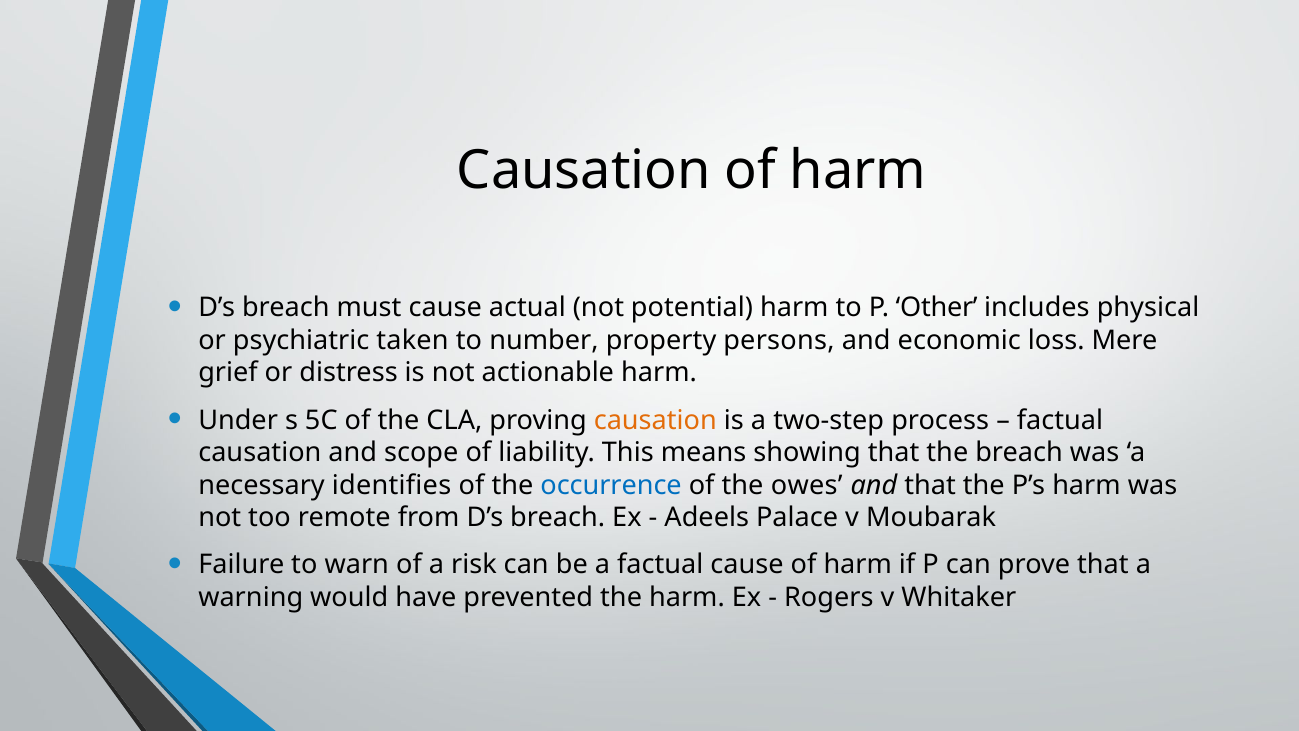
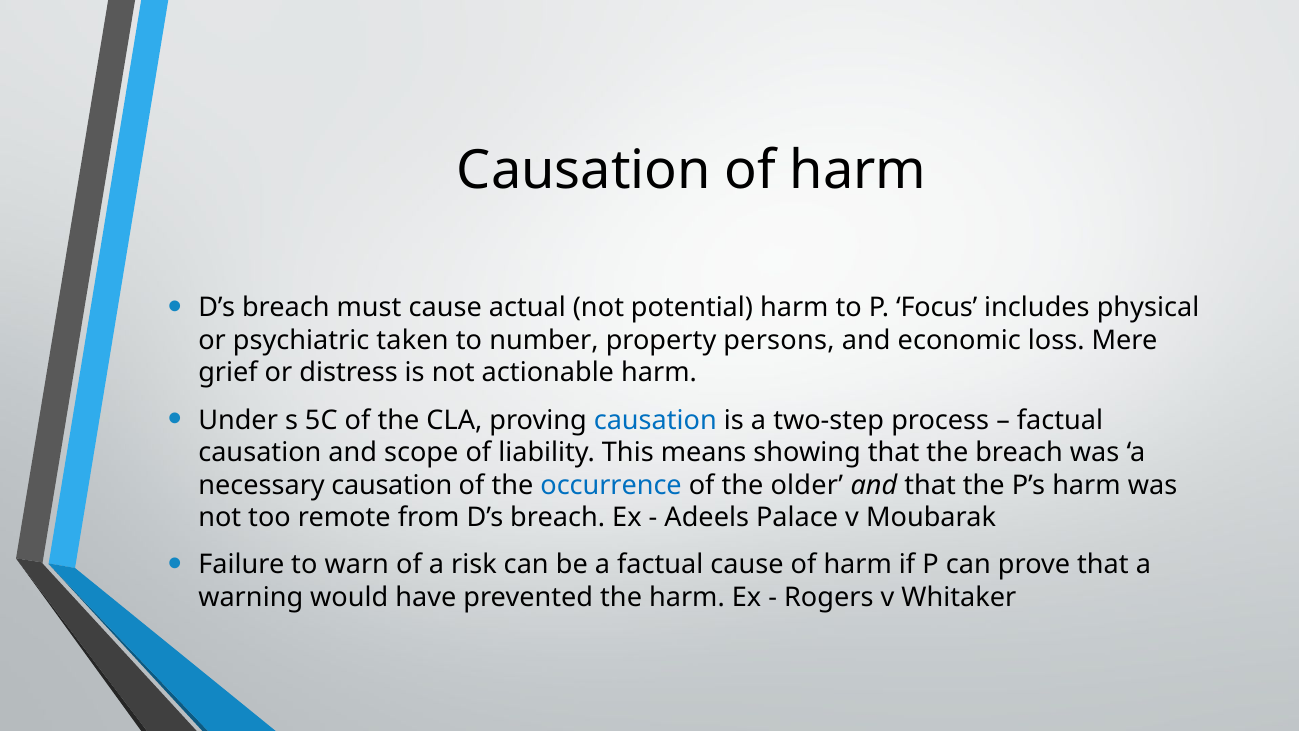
Other: Other -> Focus
causation at (655, 420) colour: orange -> blue
necessary identifies: identifies -> causation
owes: owes -> older
